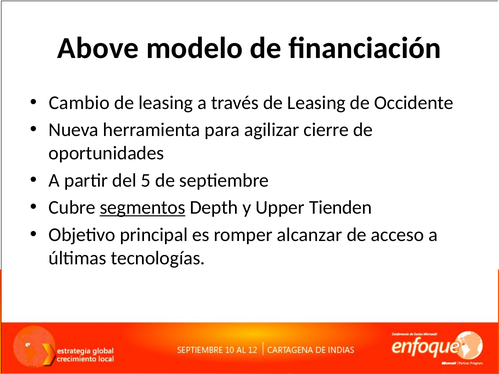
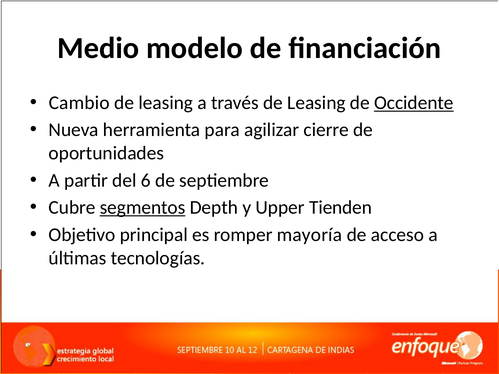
Above: Above -> Medio
Occidente underline: none -> present
5: 5 -> 6
alcanzar: alcanzar -> mayoría
